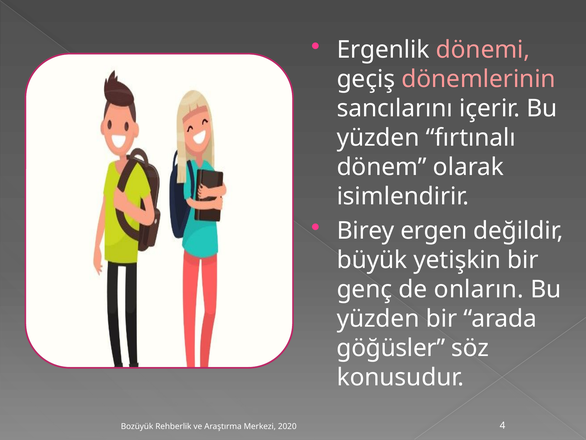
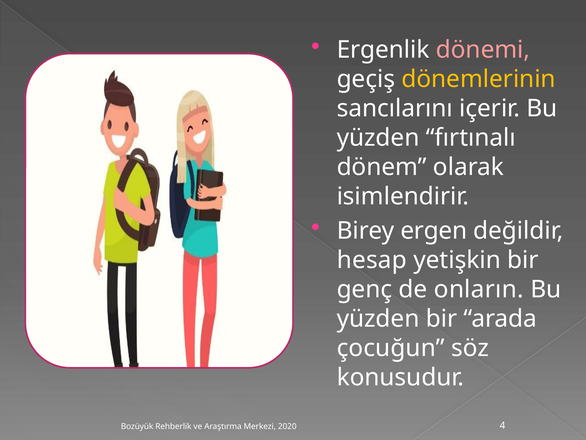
dönemlerinin colour: pink -> yellow
büyük: büyük -> hesap
göğüsler: göğüsler -> çocuğun
